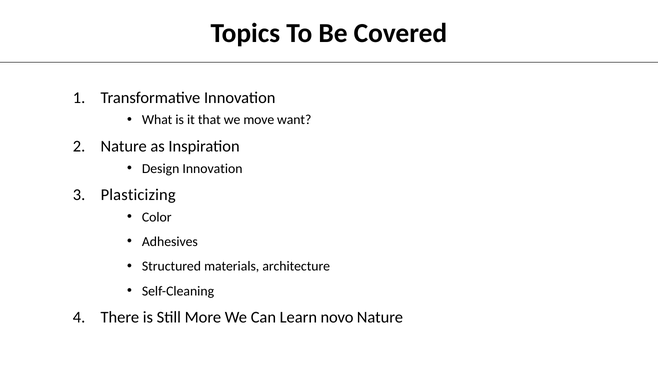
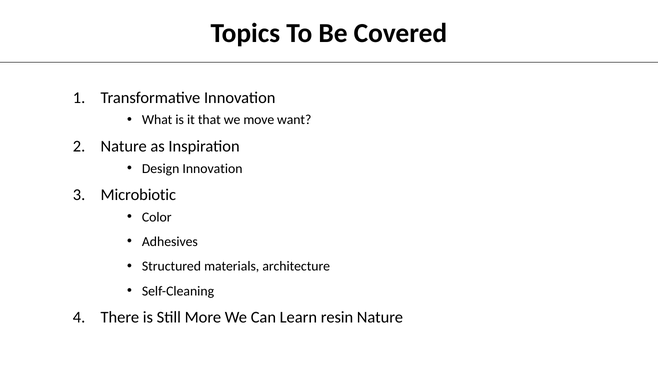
Plasticizing: Plasticizing -> Microbiotic
novo: novo -> resin
